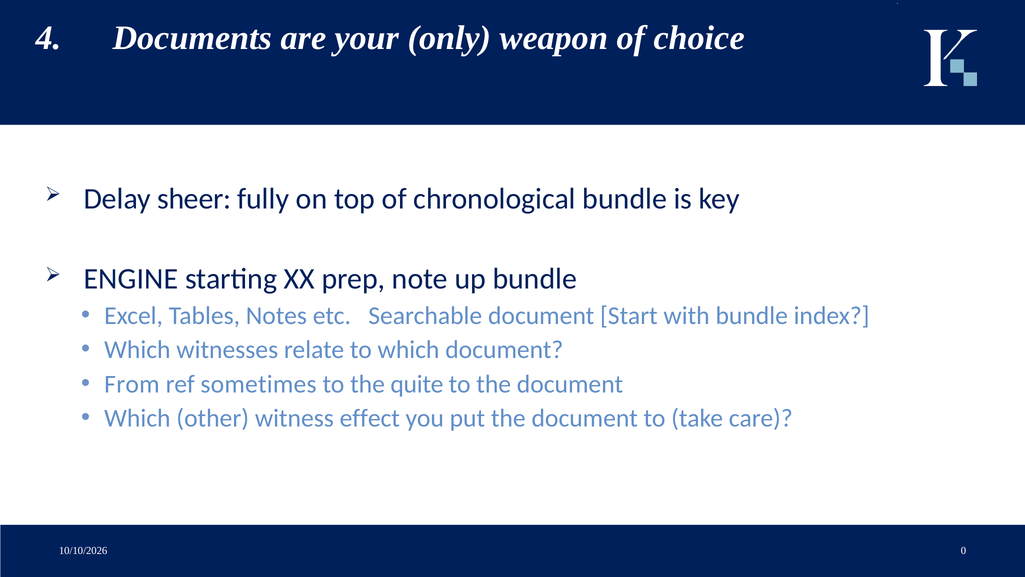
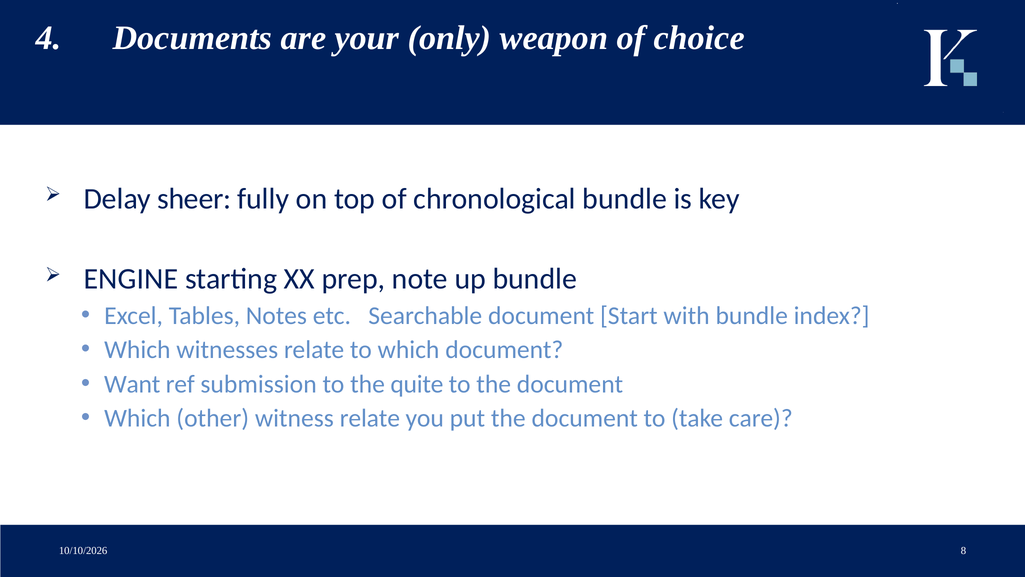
From: From -> Want
sometimes: sometimes -> submission
witness effect: effect -> relate
0: 0 -> 8
